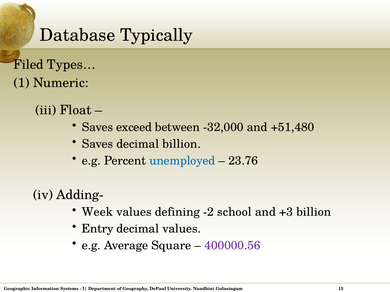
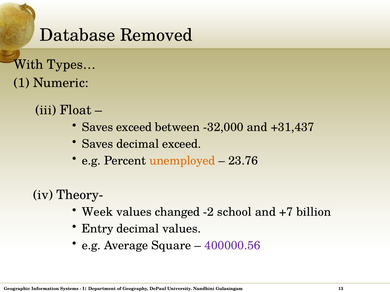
Typically: Typically -> Removed
Filed: Filed -> With
+51,480: +51,480 -> +31,437
decimal billion: billion -> exceed
unemployed colour: blue -> orange
Adding-: Adding- -> Theory-
defining: defining -> changed
+3: +3 -> +7
